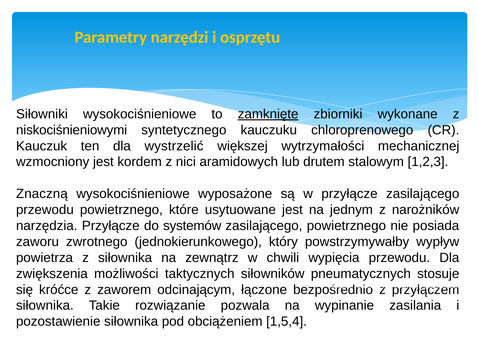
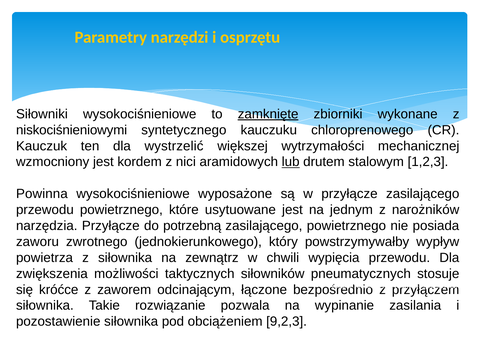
lub underline: none -> present
Znaczną: Znaczną -> Powinna
systemów: systemów -> potrzebną
1,5,4: 1,5,4 -> 9,2,3
